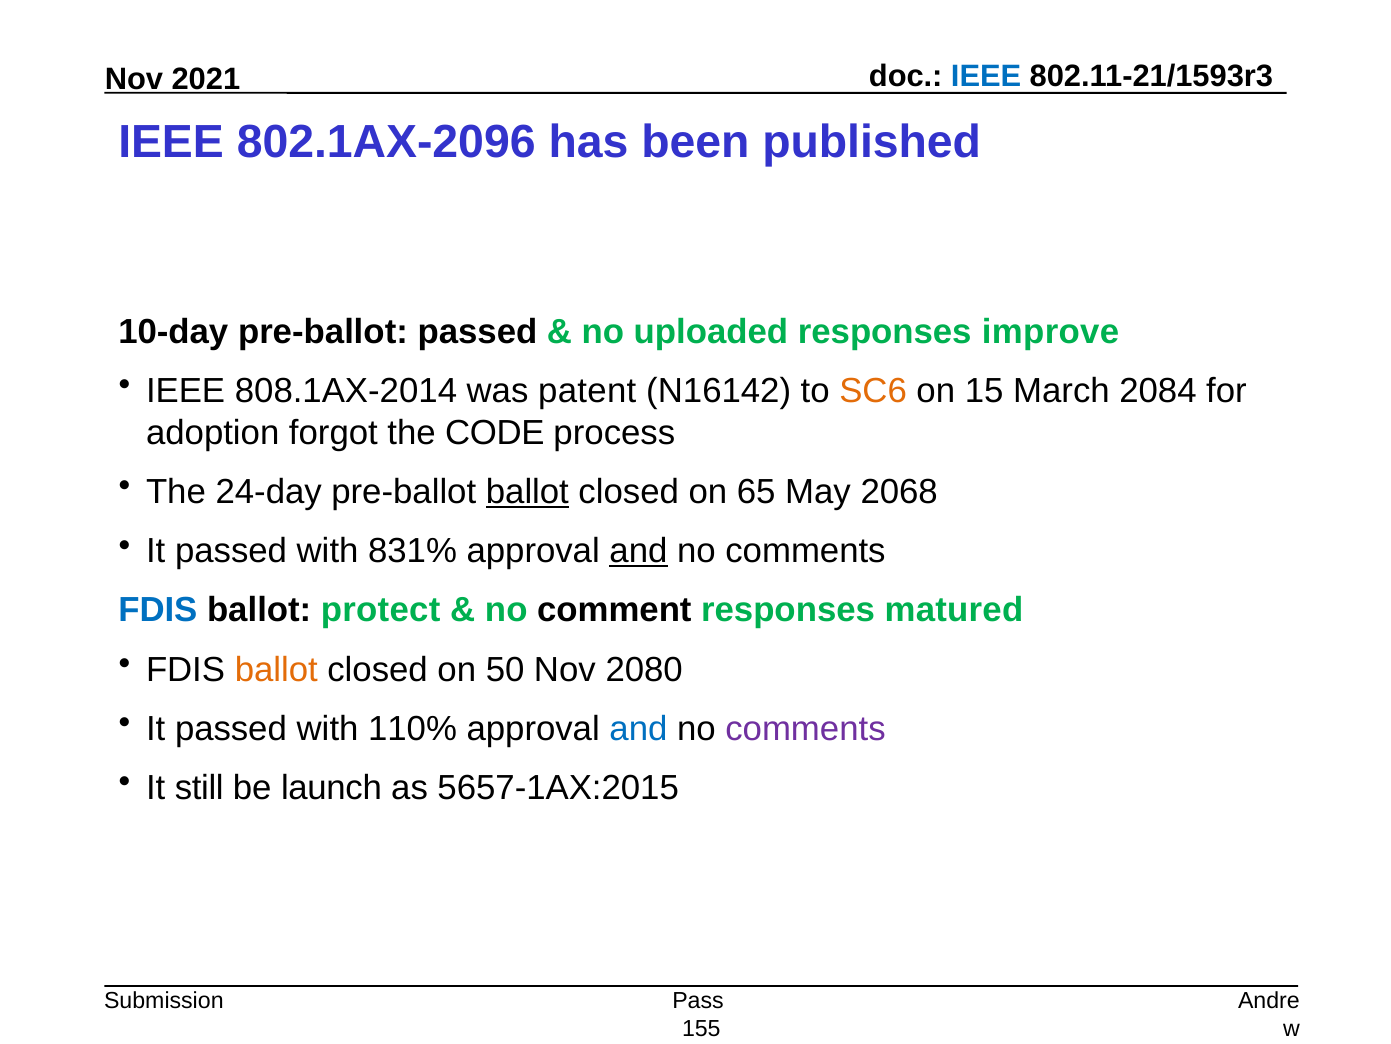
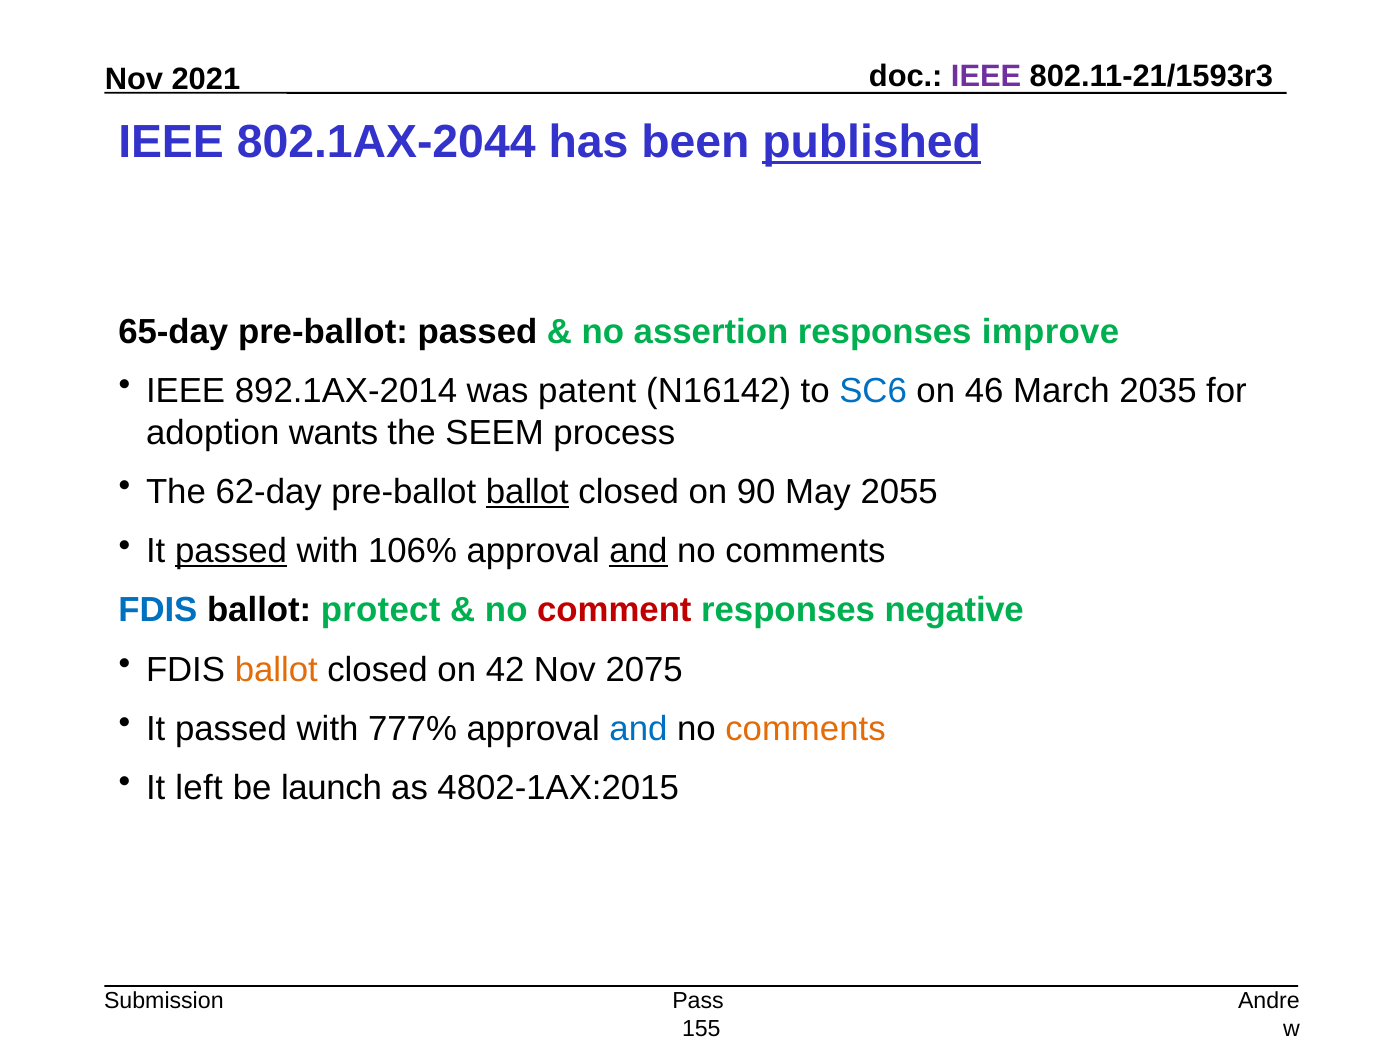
IEEE at (986, 76) colour: blue -> purple
802.1AX-2096: 802.1AX-2096 -> 802.1AX-2044
published underline: none -> present
10-day: 10-day -> 65-day
uploaded: uploaded -> assertion
808.1AX-2014: 808.1AX-2014 -> 892.1AX-2014
SC6 colour: orange -> blue
15: 15 -> 46
2084: 2084 -> 2035
forgot: forgot -> wants
CODE: CODE -> SEEM
24-day: 24-day -> 62-day
65: 65 -> 90
2068: 2068 -> 2055
passed at (231, 551) underline: none -> present
831%: 831% -> 106%
comment colour: black -> red
matured: matured -> negative
50: 50 -> 42
2080: 2080 -> 2075
110%: 110% -> 777%
comments at (805, 728) colour: purple -> orange
still: still -> left
5657-1AX:2015: 5657-1AX:2015 -> 4802-1AX:2015
